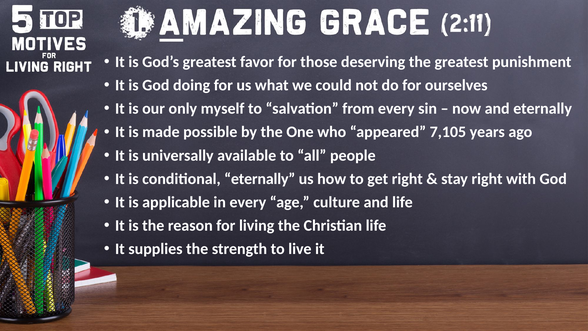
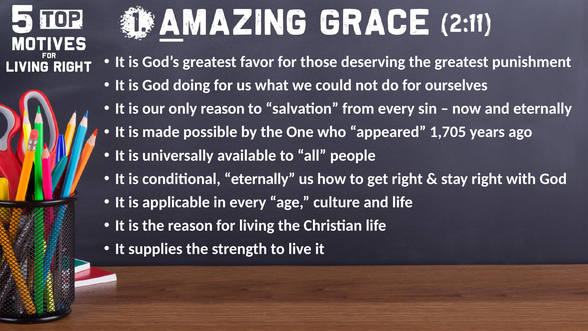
only myself: myself -> reason
7,105: 7,105 -> 1,705
